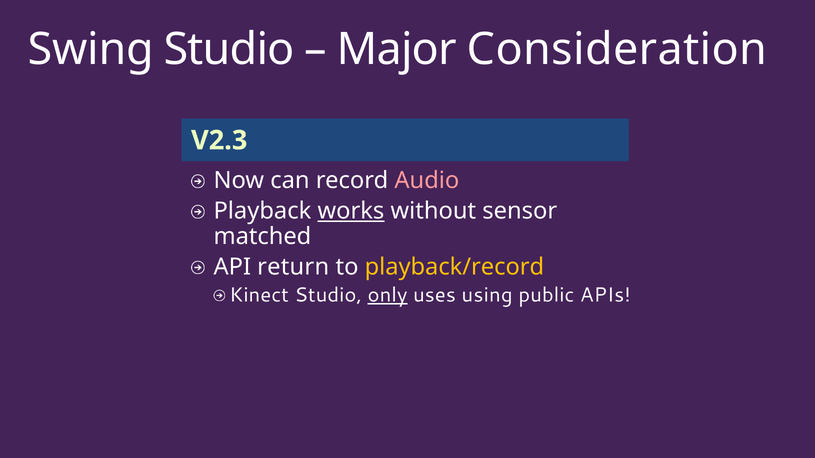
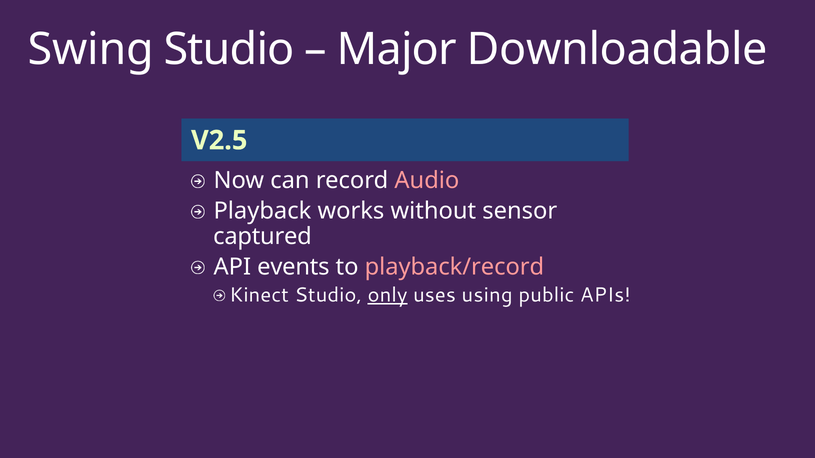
Consideration: Consideration -> Downloadable
V2.3: V2.3 -> V2.5
works underline: present -> none
matched: matched -> captured
return: return -> events
playback/record colour: yellow -> pink
